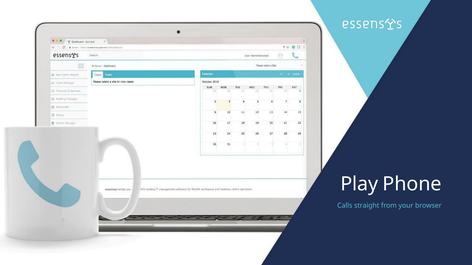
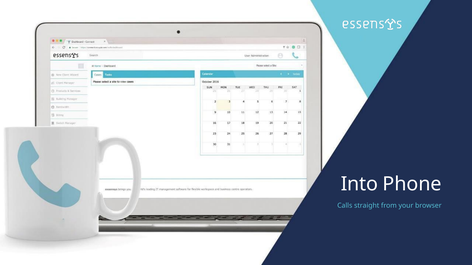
Play: Play -> Into
